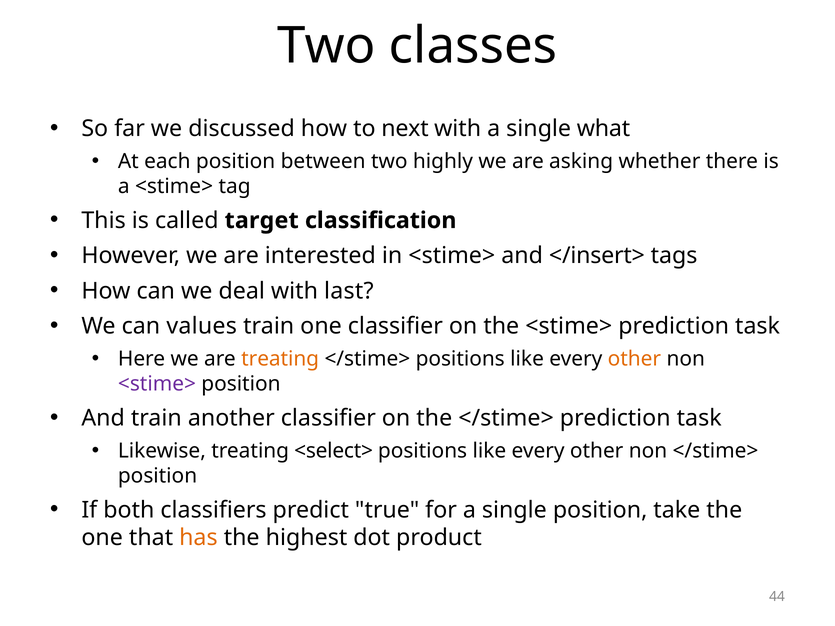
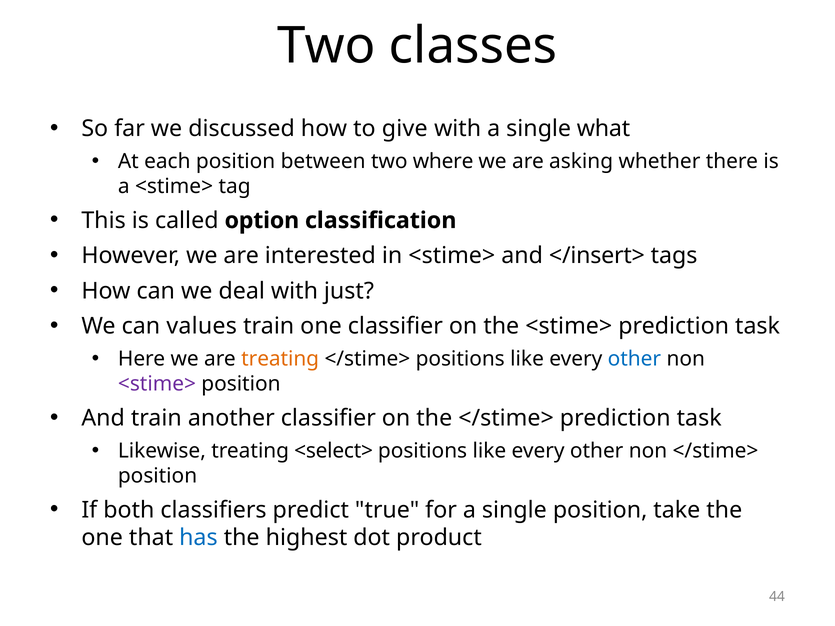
next: next -> give
highly: highly -> where
target: target -> option
last: last -> just
other at (634, 359) colour: orange -> blue
has colour: orange -> blue
